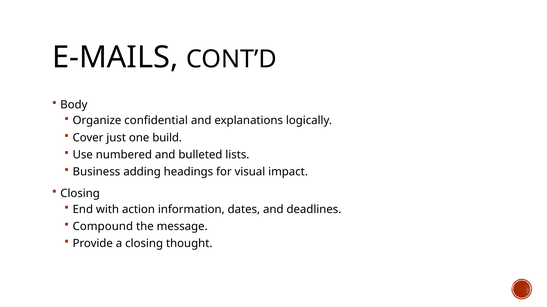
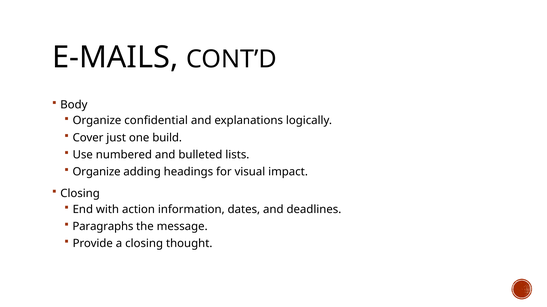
Business at (96, 172): Business -> Organize
Compound: Compound -> Paragraphs
